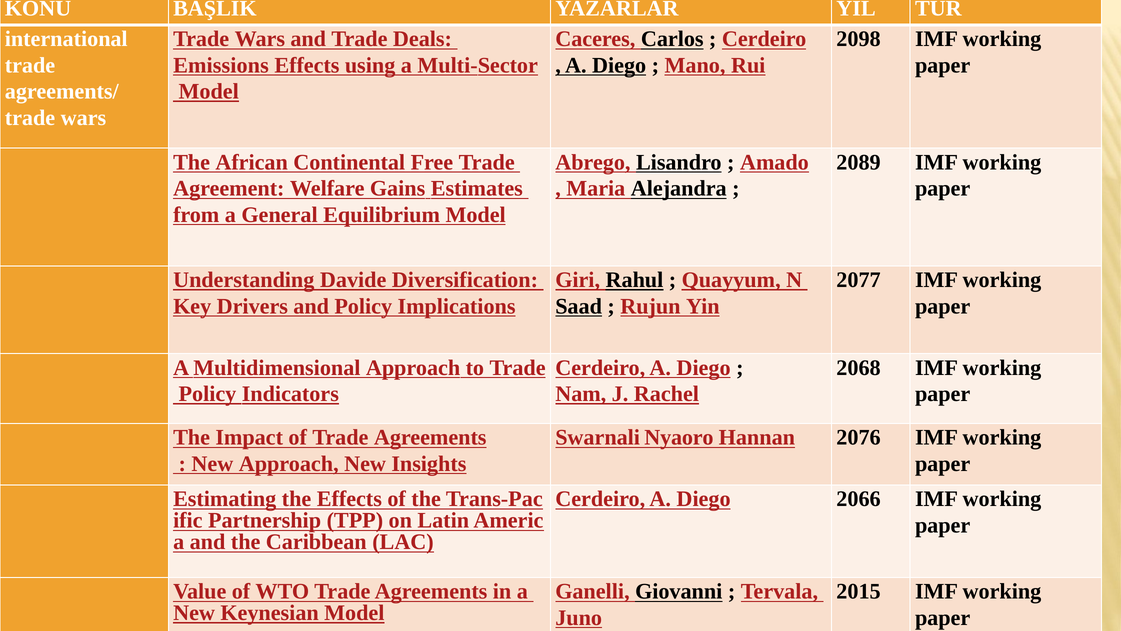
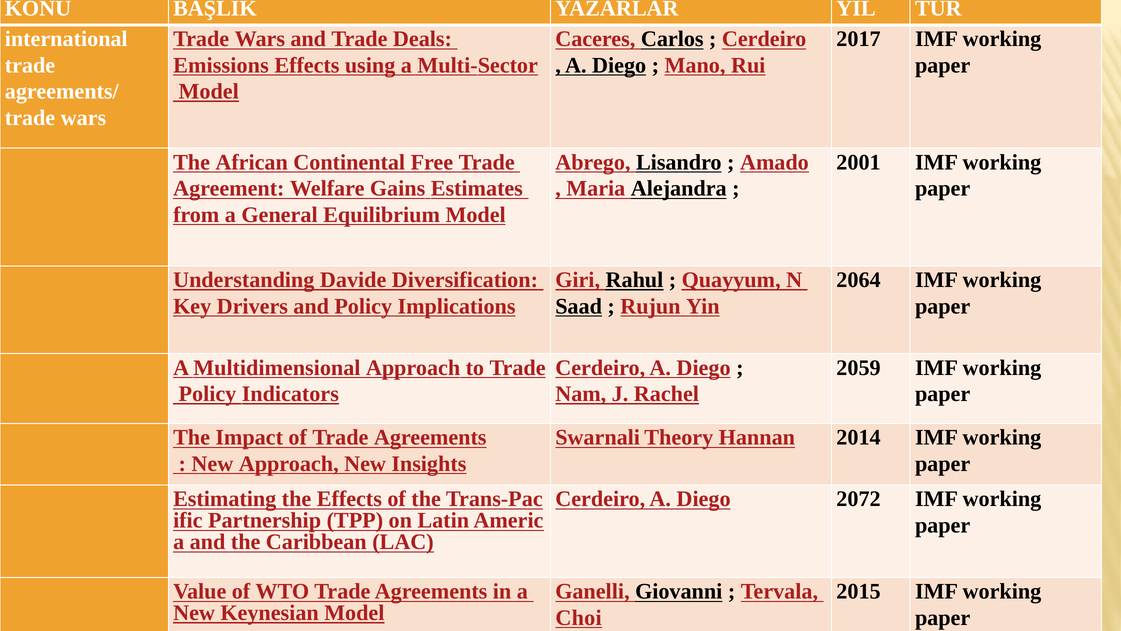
2098: 2098 -> 2017
2089: 2089 -> 2001
2077: 2077 -> 2064
2068: 2068 -> 2059
Nyaoro: Nyaoro -> Theory
2076: 2076 -> 2014
2066: 2066 -> 2072
Juno: Juno -> Choi
